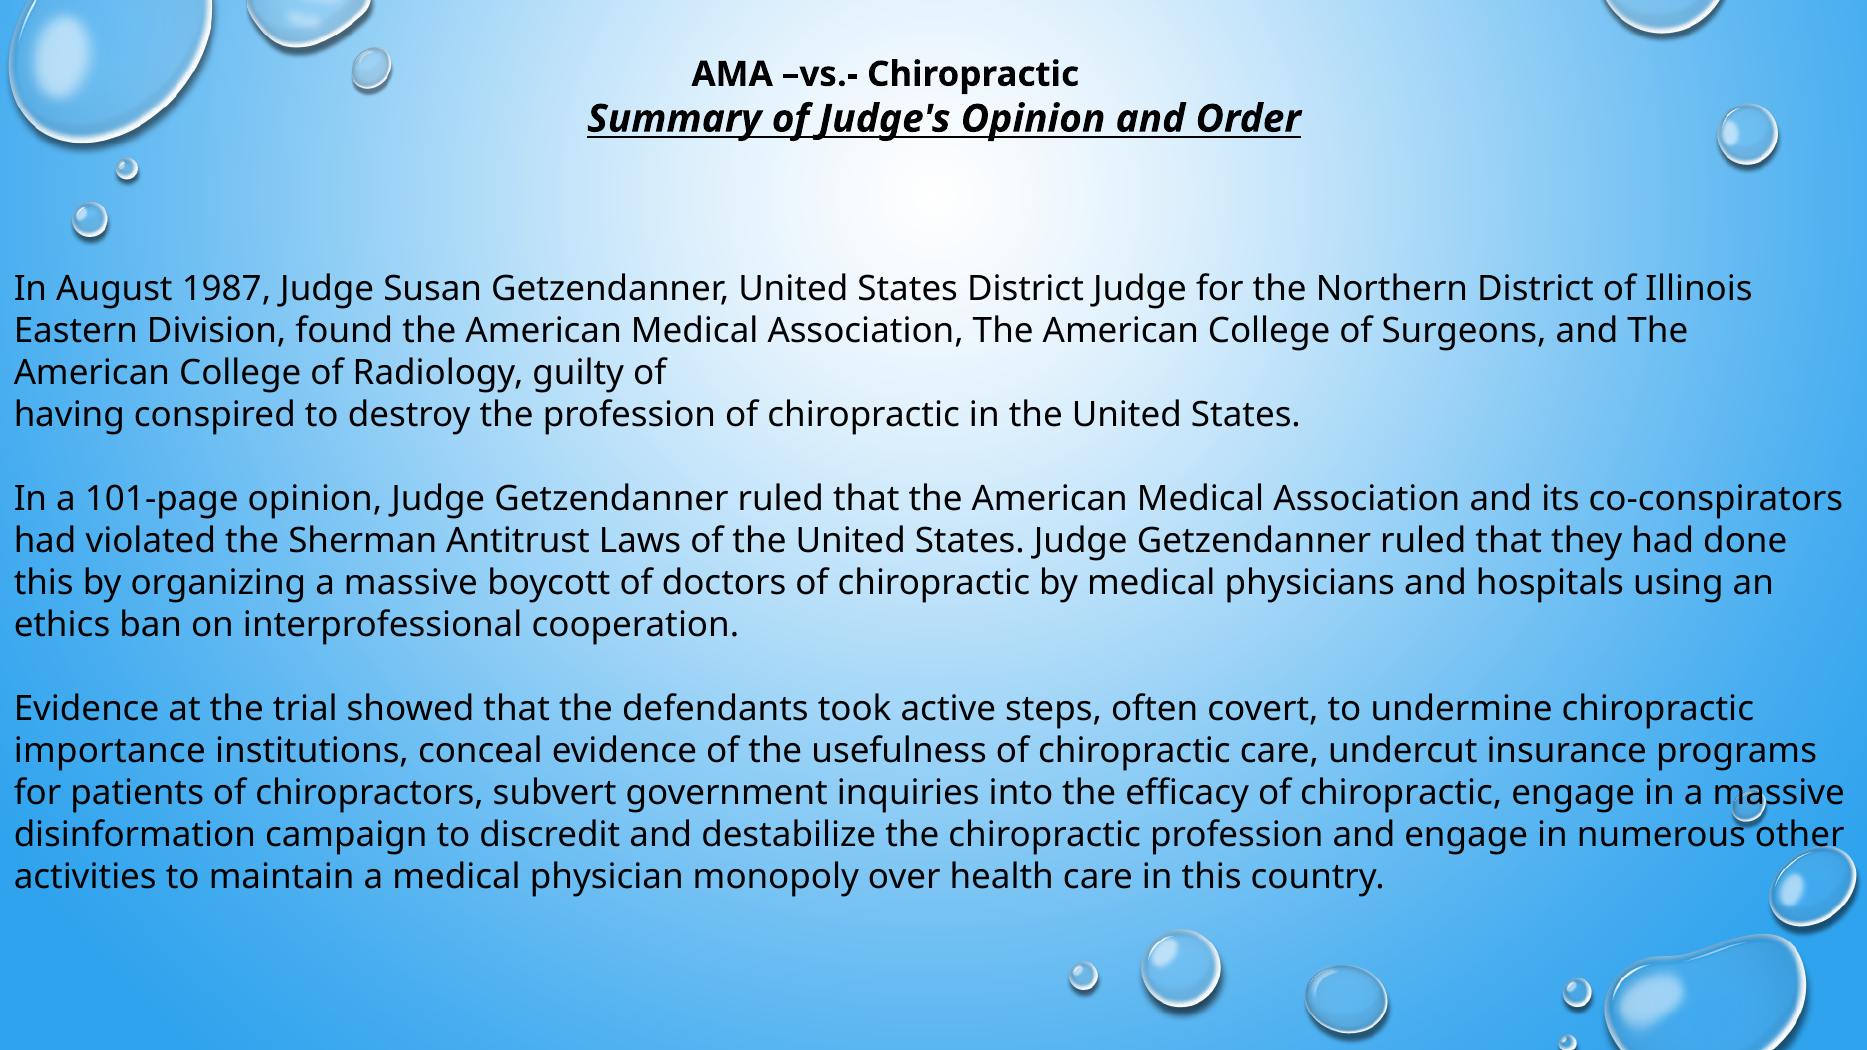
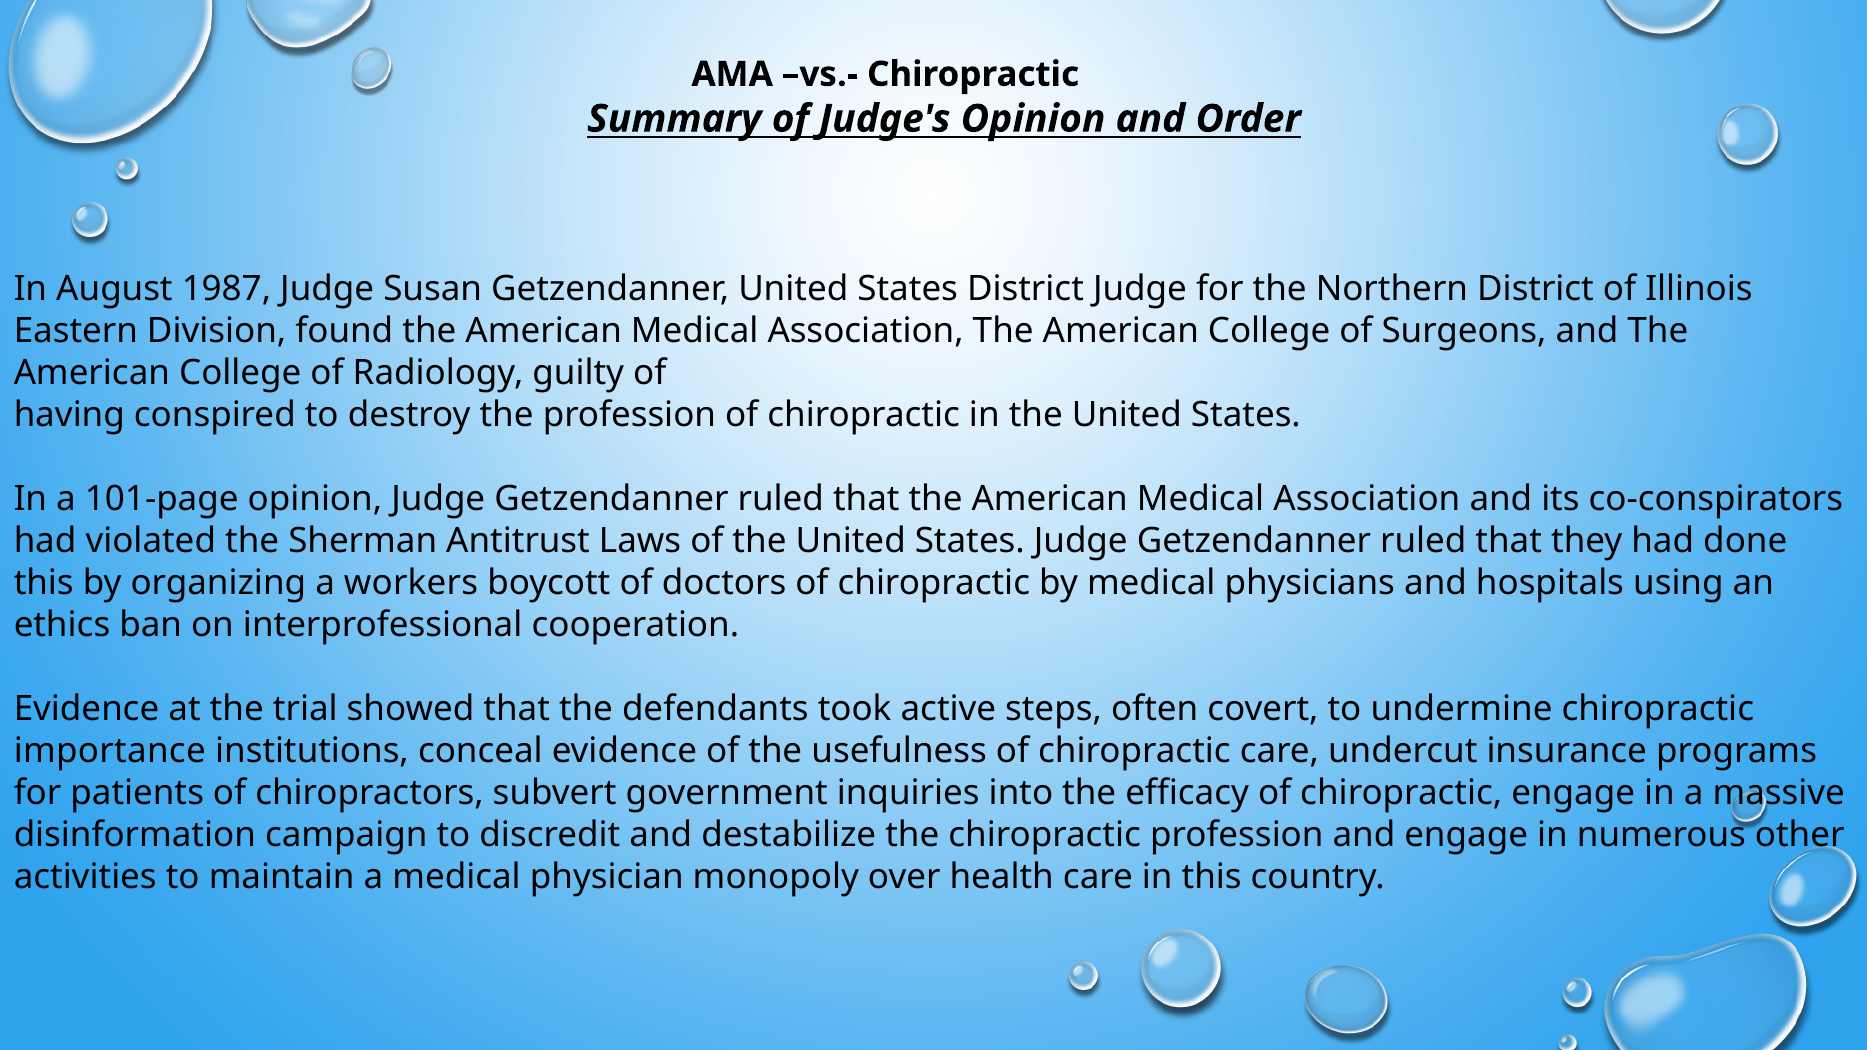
organizing a massive: massive -> workers
